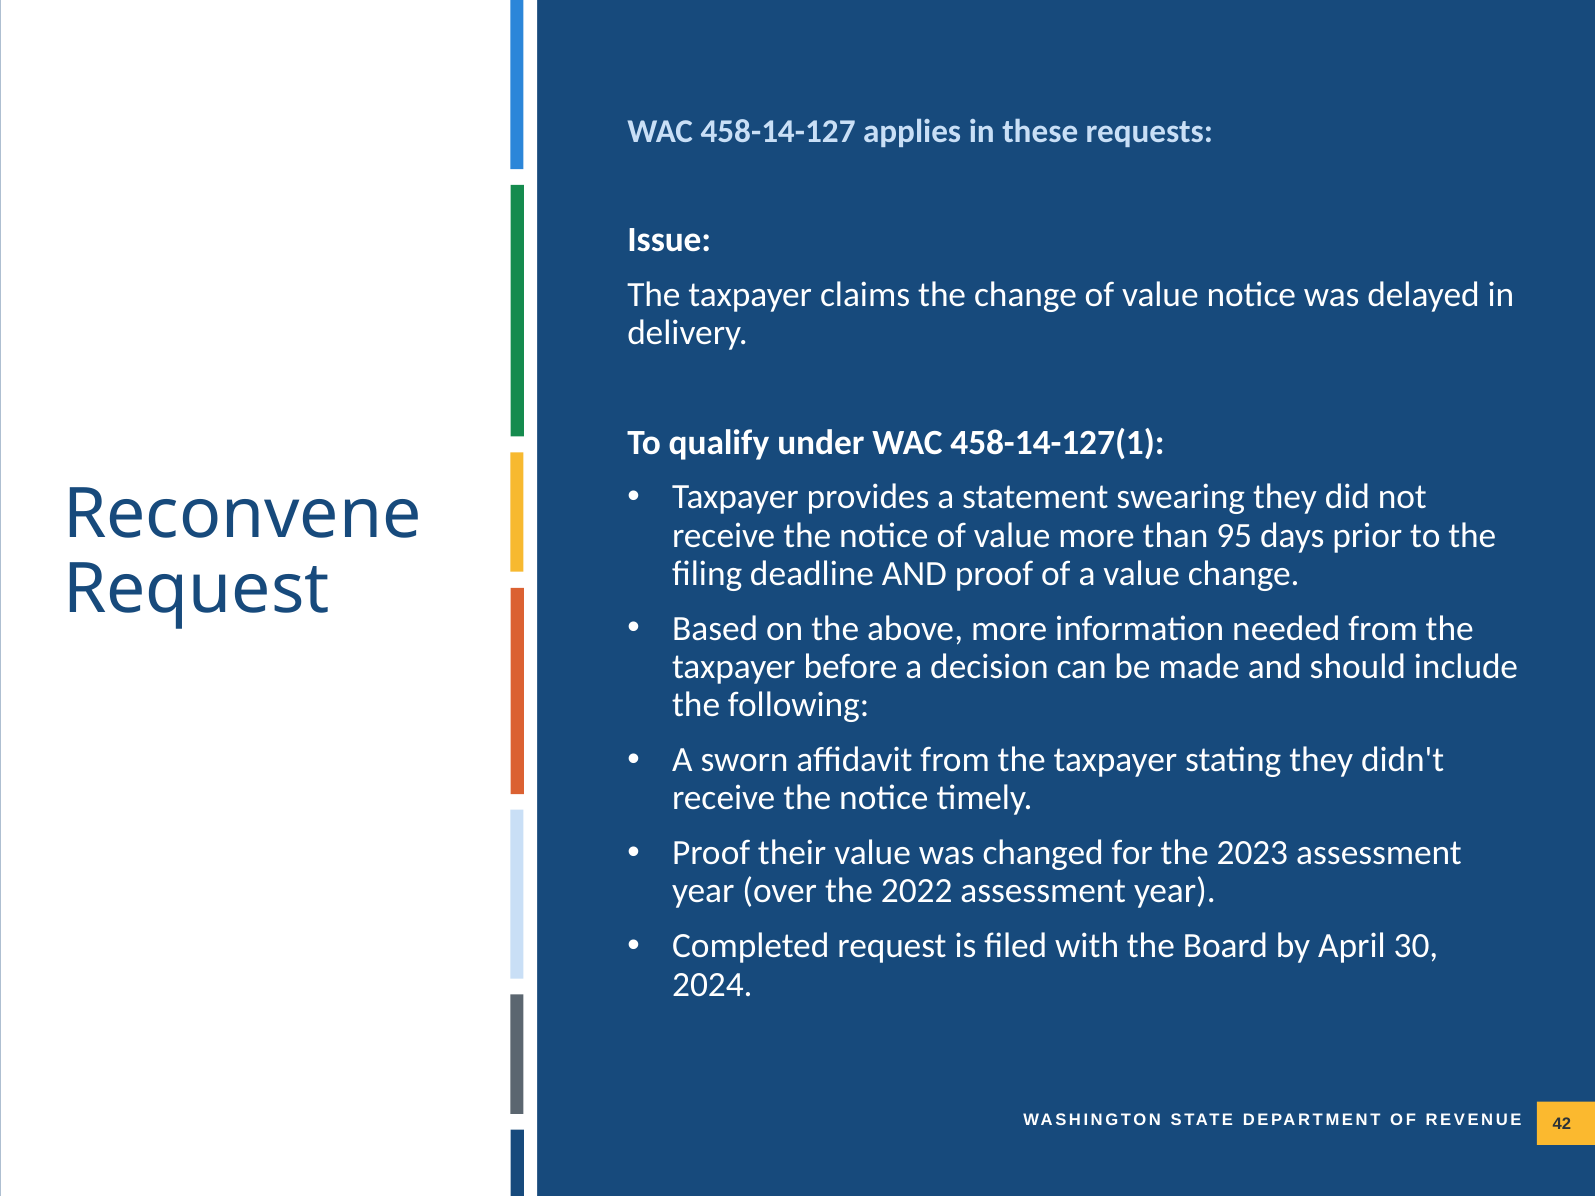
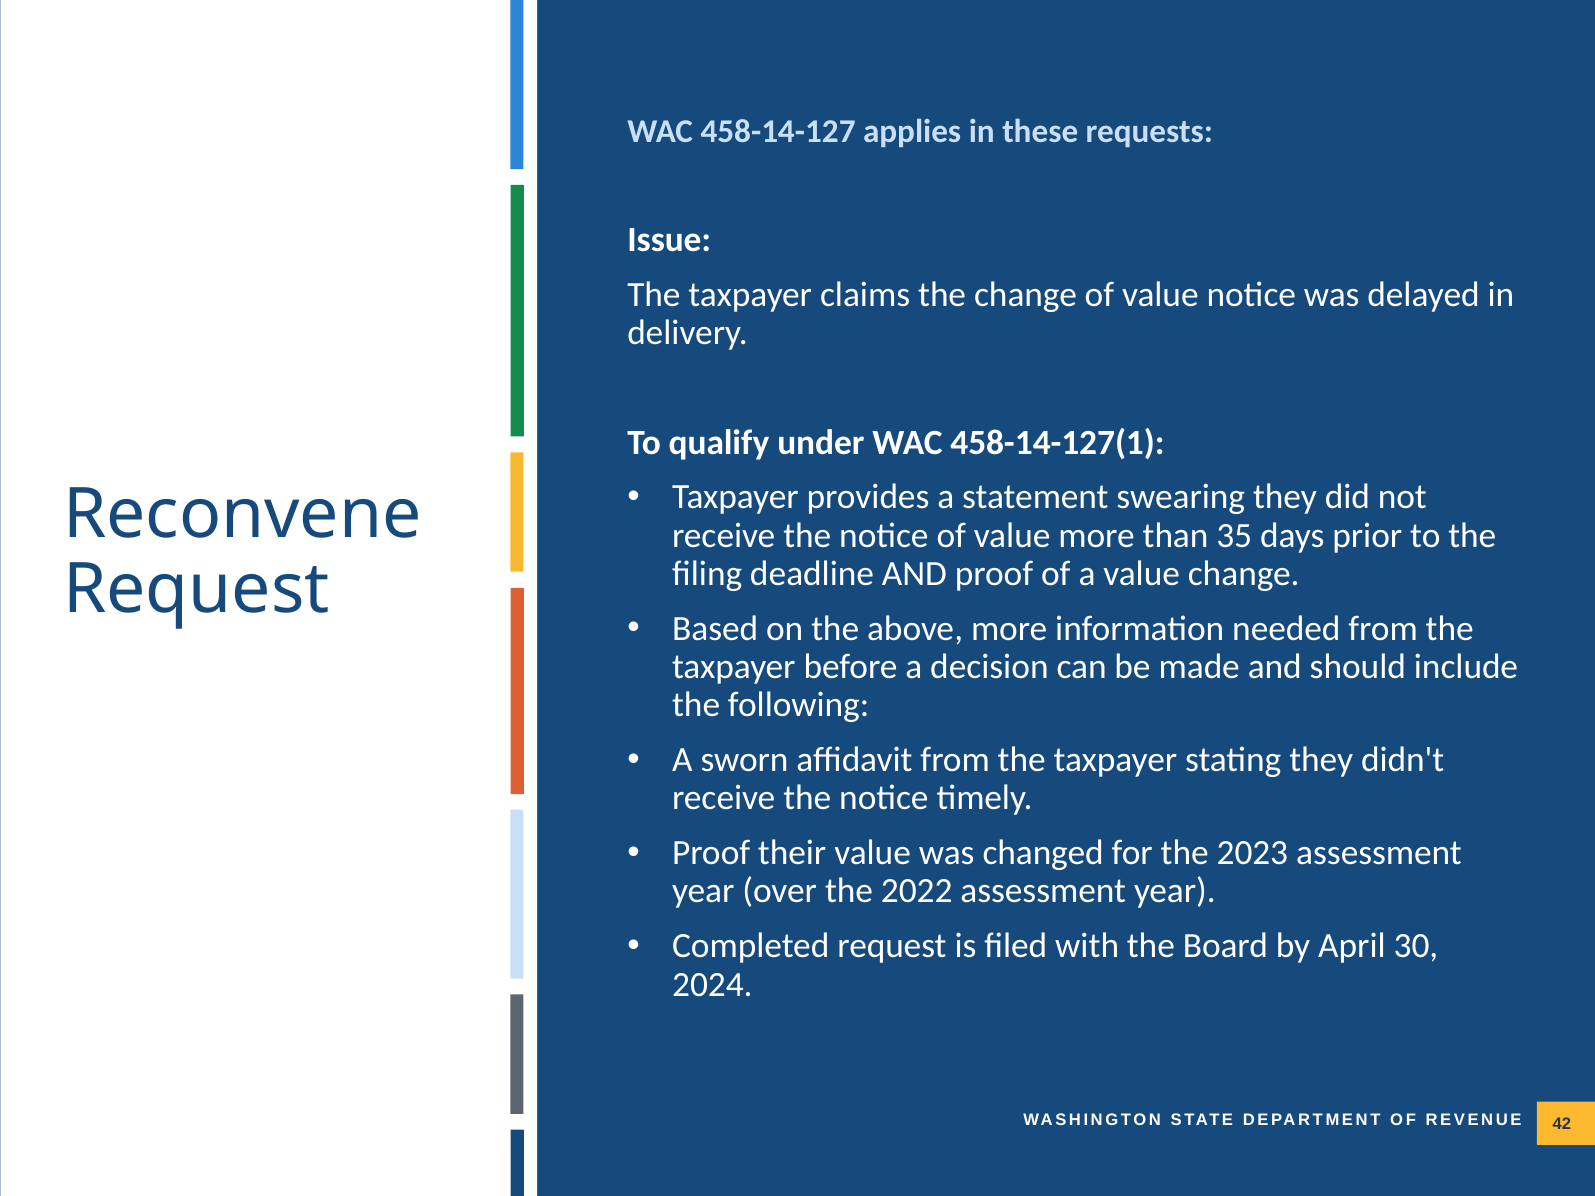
95: 95 -> 35
